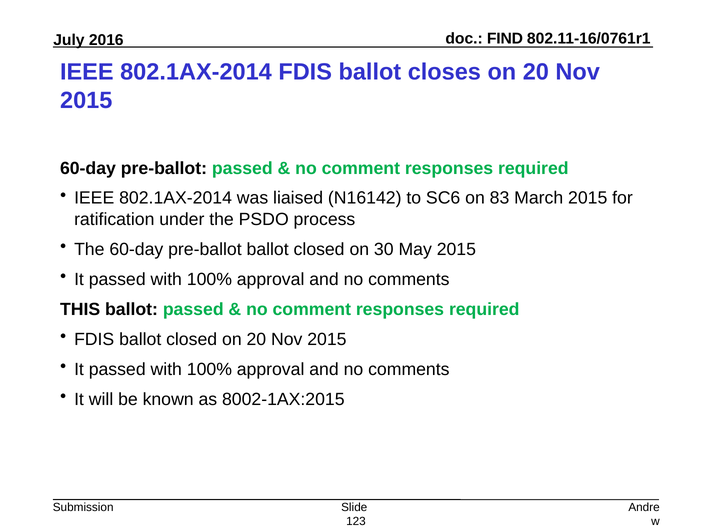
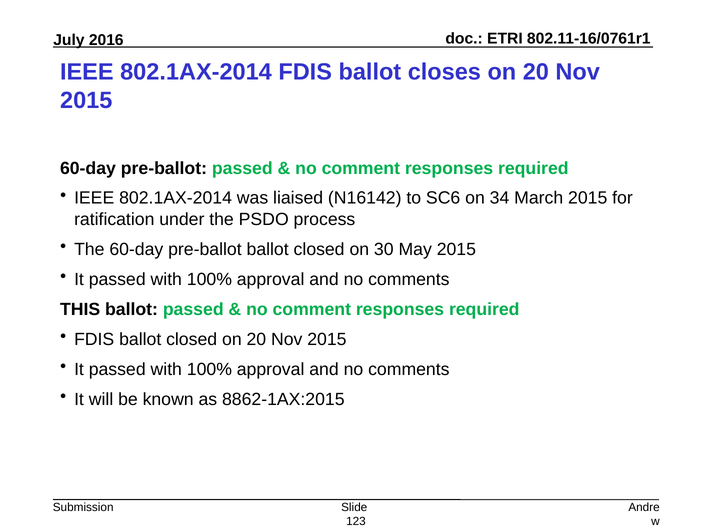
FIND: FIND -> ETRI
83: 83 -> 34
8002-1AX:2015: 8002-1AX:2015 -> 8862-1AX:2015
